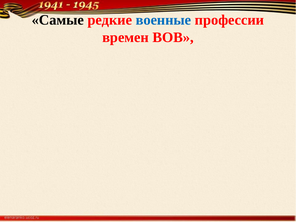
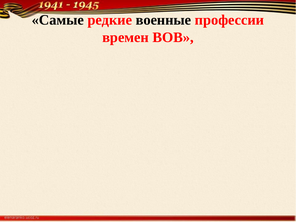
военные colour: blue -> black
